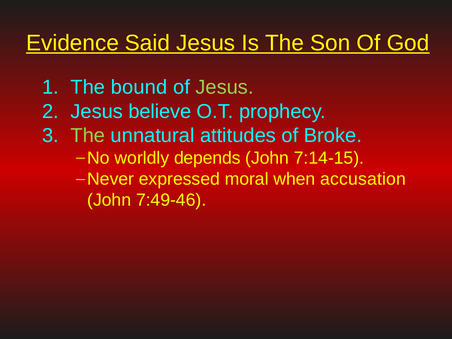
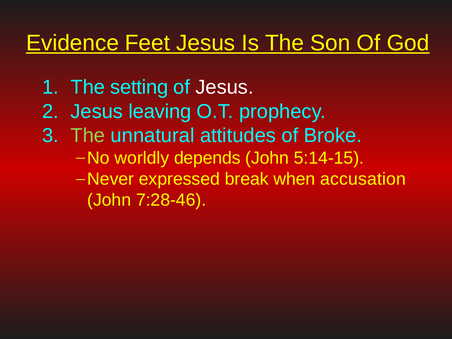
Said: Said -> Feet
bound: bound -> setting
Jesus at (225, 87) colour: light green -> white
believe: believe -> leaving
7:14-15: 7:14-15 -> 5:14-15
moral: moral -> break
7:49-46: 7:49-46 -> 7:28-46
